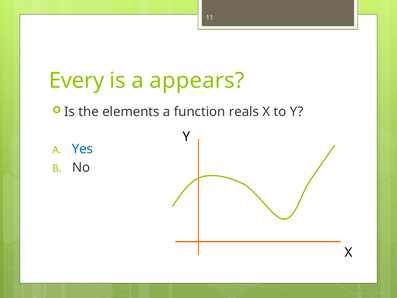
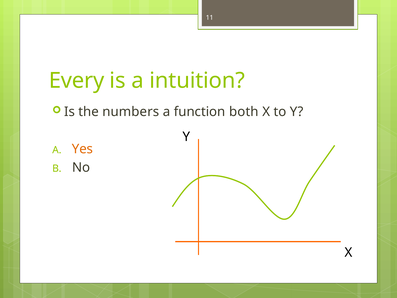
appears: appears -> intuition
elements: elements -> numbers
reals: reals -> both
Yes colour: blue -> orange
